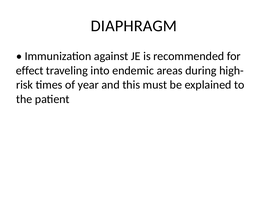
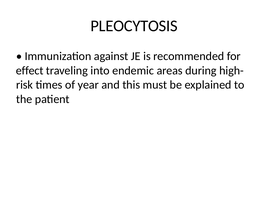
DIAPHRAGM: DIAPHRAGM -> PLEOCYTOSIS
